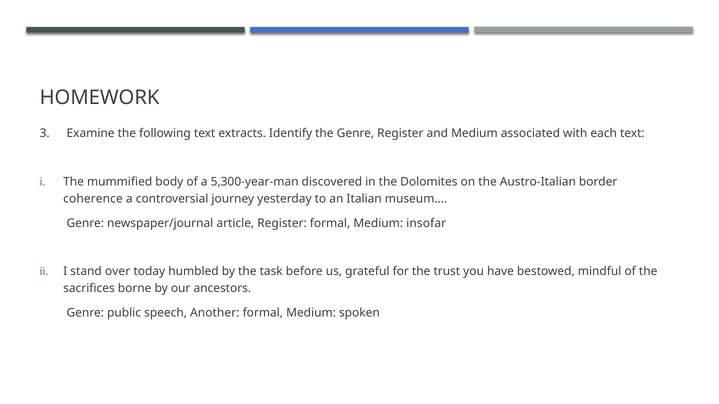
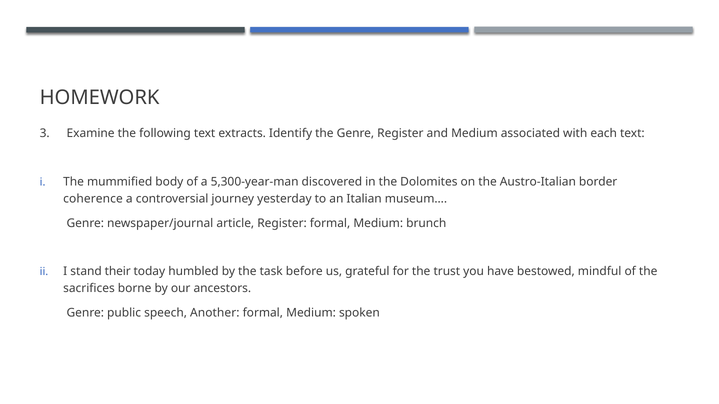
insofar: insofar -> brunch
over: over -> their
